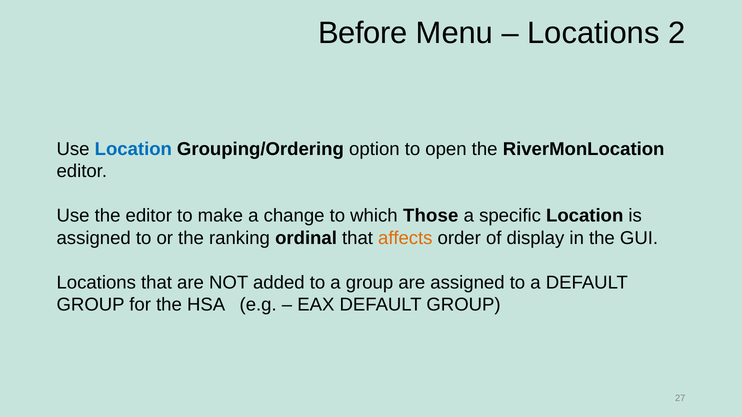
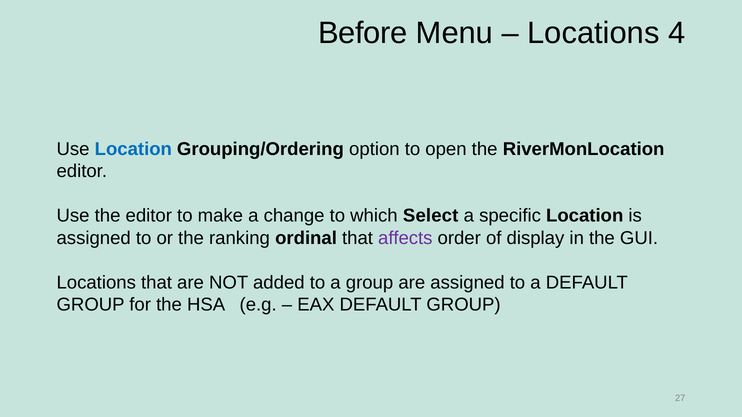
2: 2 -> 4
Those: Those -> Select
affects colour: orange -> purple
